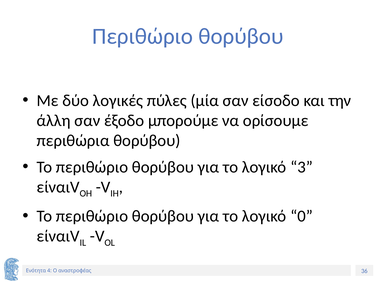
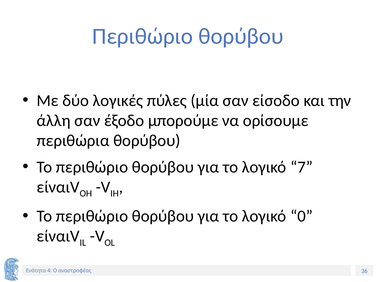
3: 3 -> 7
